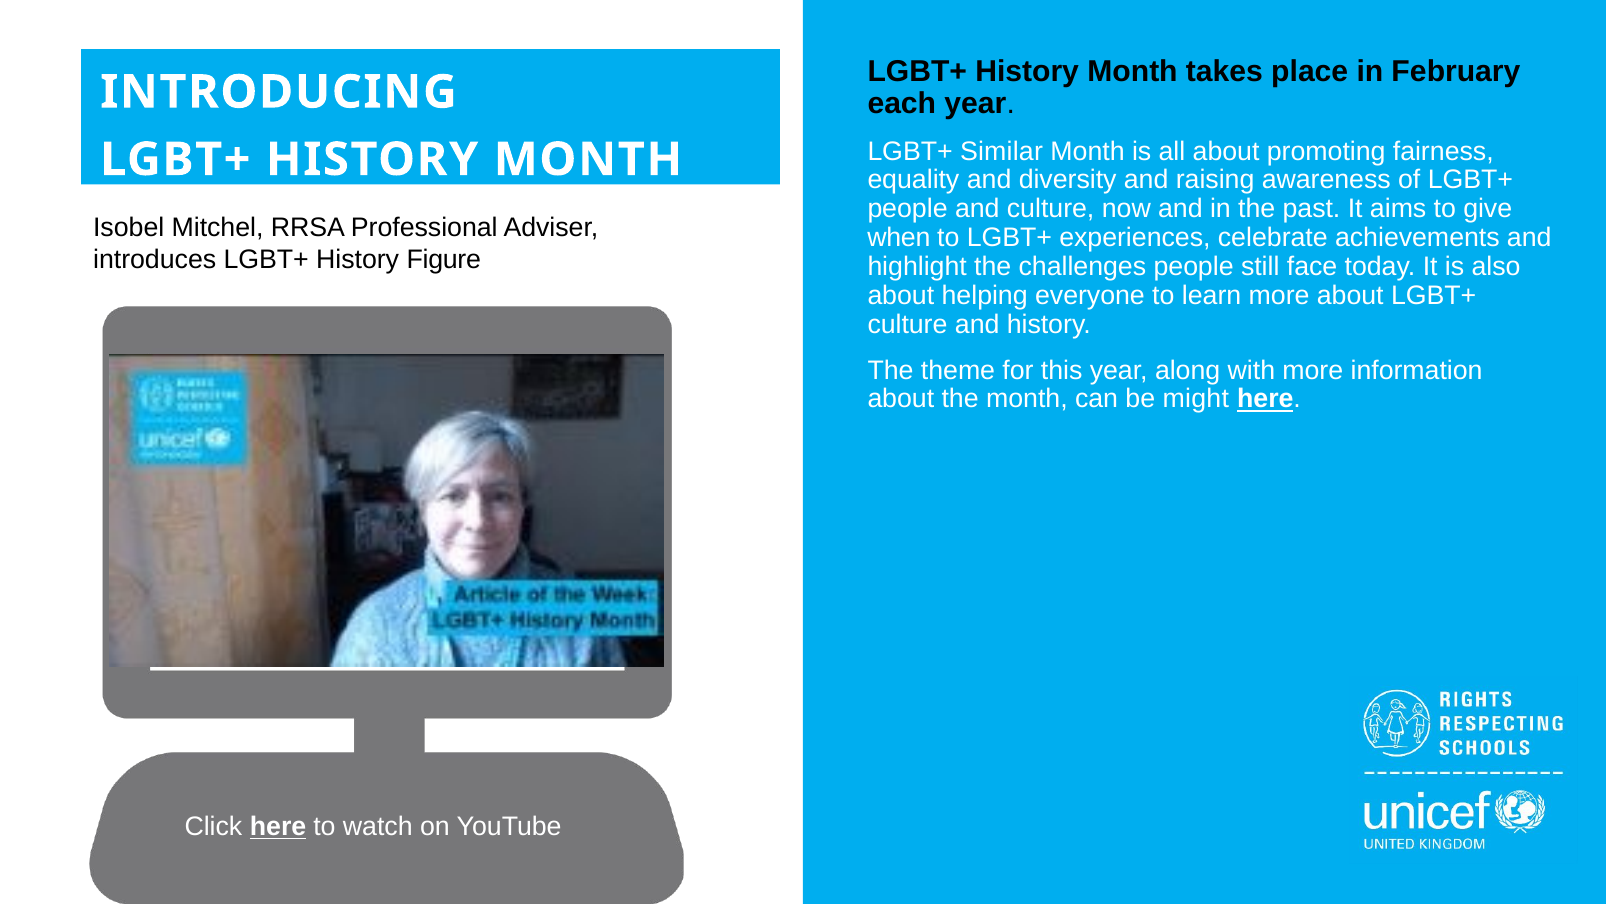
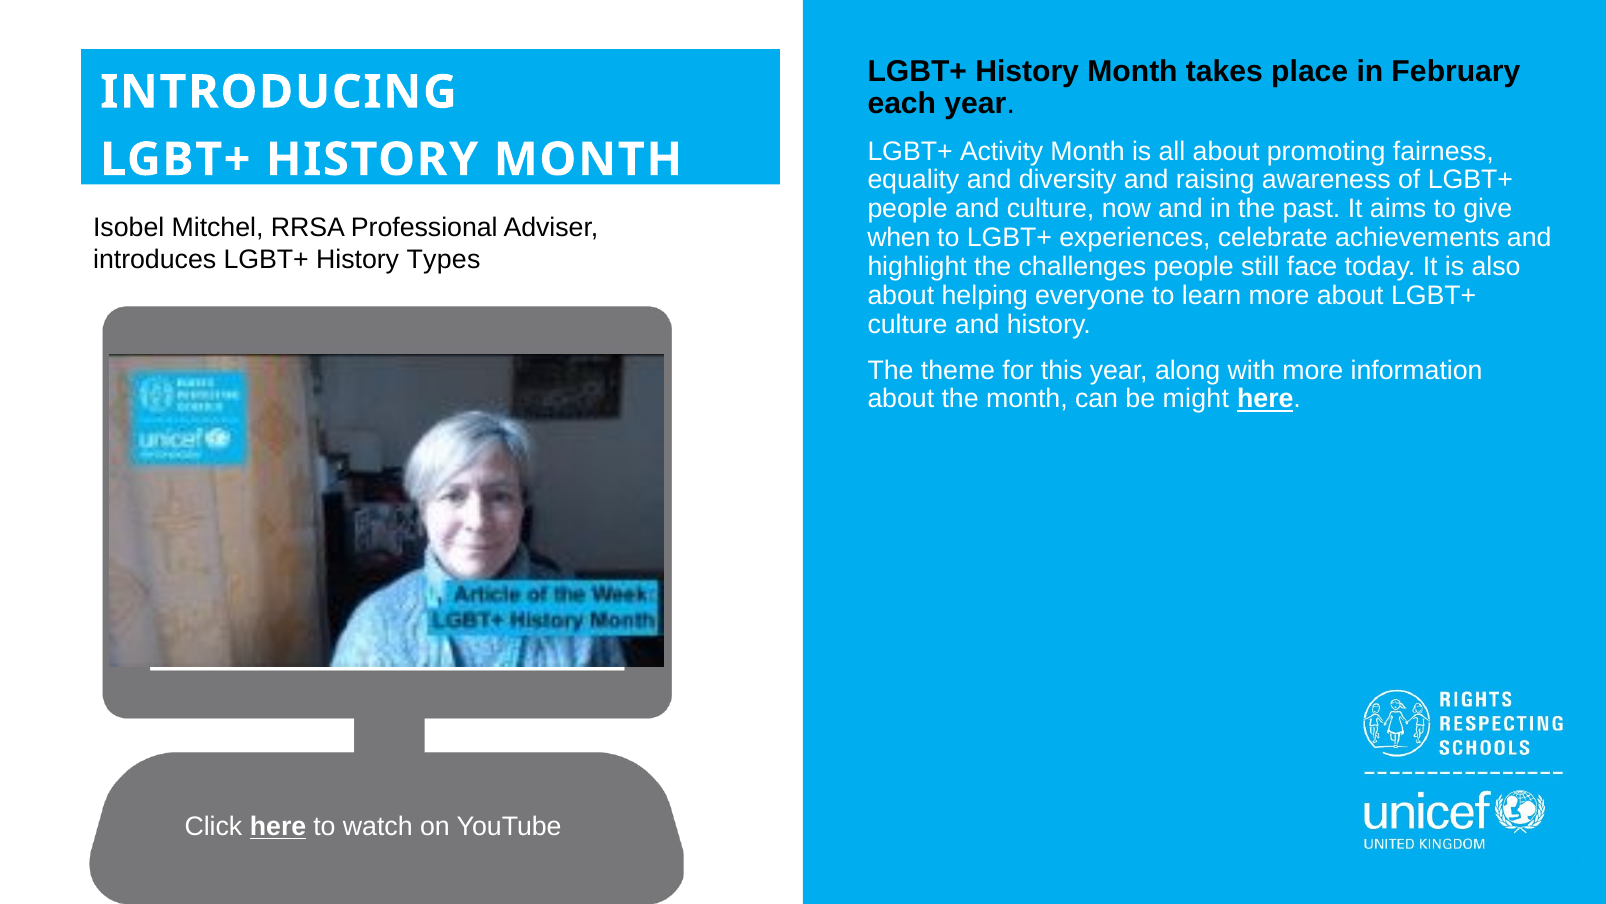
Similar: Similar -> Activity
Figure: Figure -> Types
